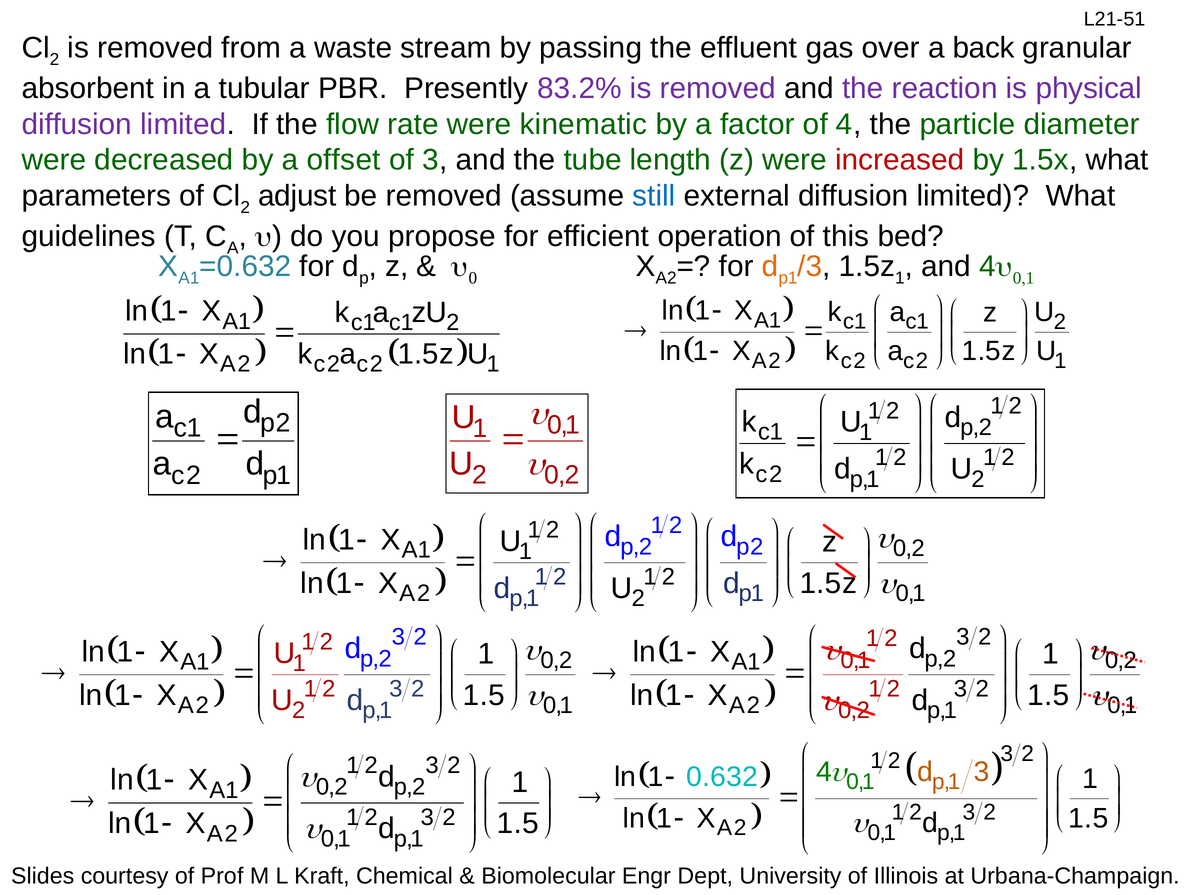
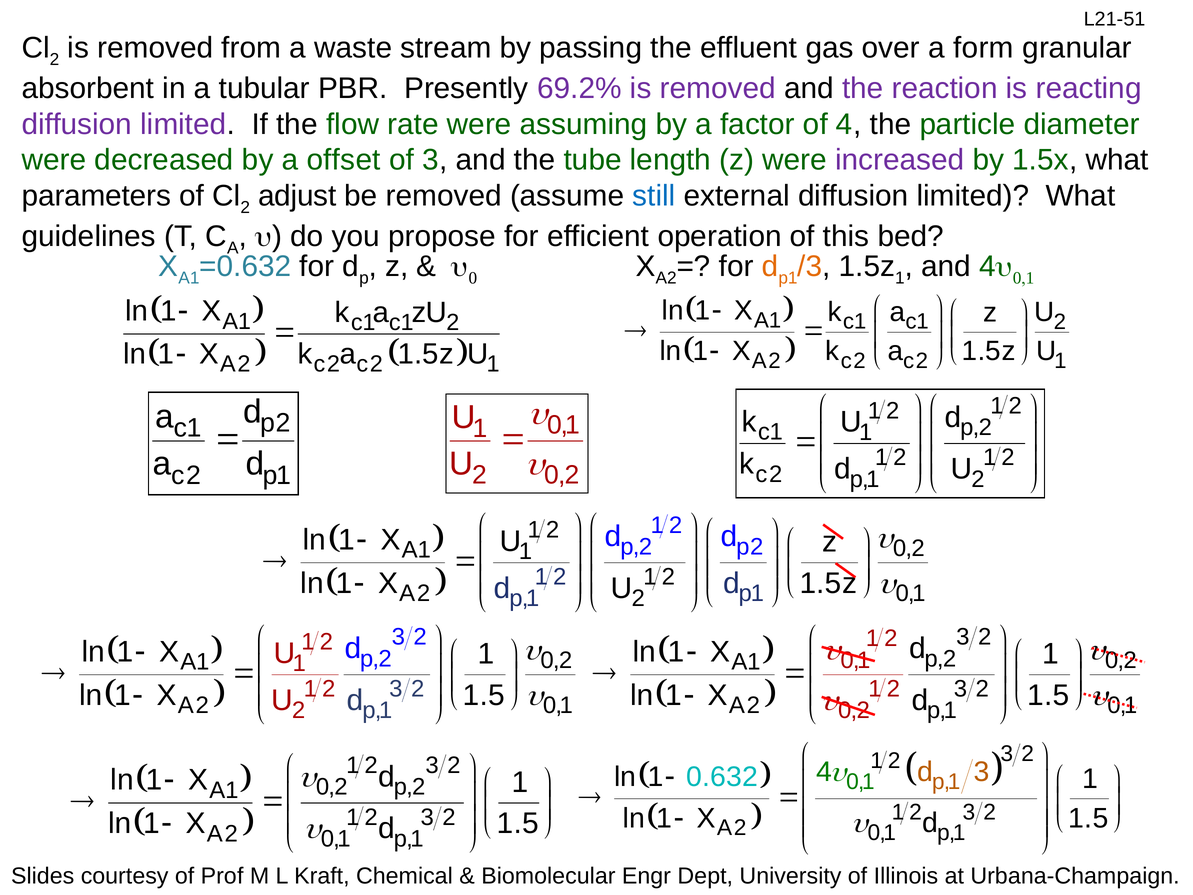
back: back -> form
83.2%: 83.2% -> 69.2%
physical: physical -> reacting
kinematic: kinematic -> assuming
increased colour: red -> purple
